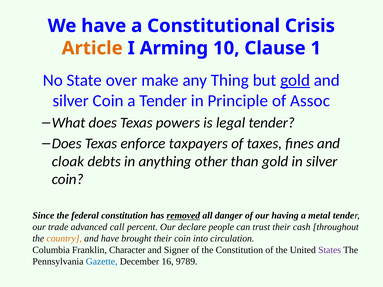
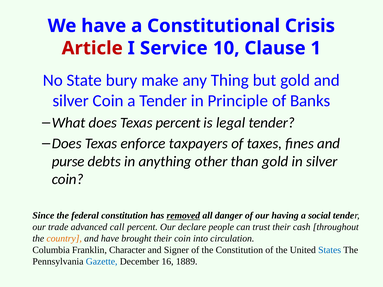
Article colour: orange -> red
Arming: Arming -> Service
over: over -> bury
gold at (295, 80) underline: present -> none
Assoc: Assoc -> Banks
Texas powers: powers -> percent
cloak: cloak -> purse
metal: metal -> social
States colour: purple -> blue
9789: 9789 -> 1889
